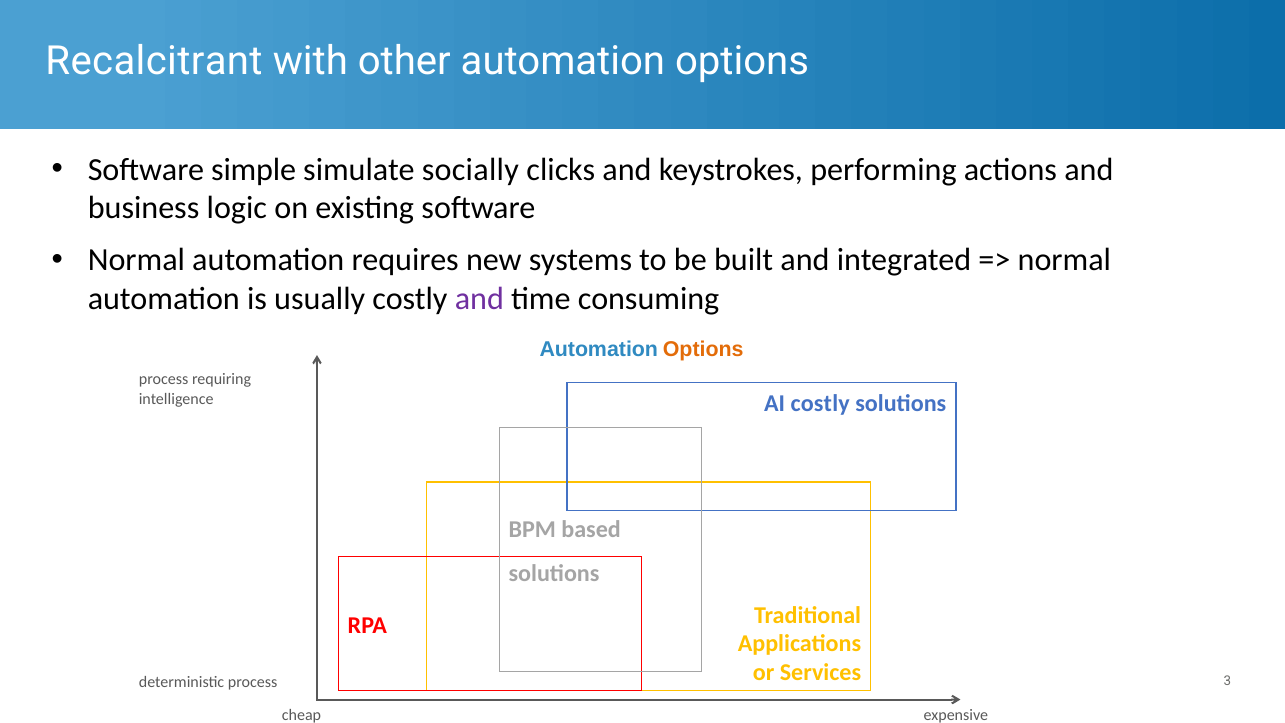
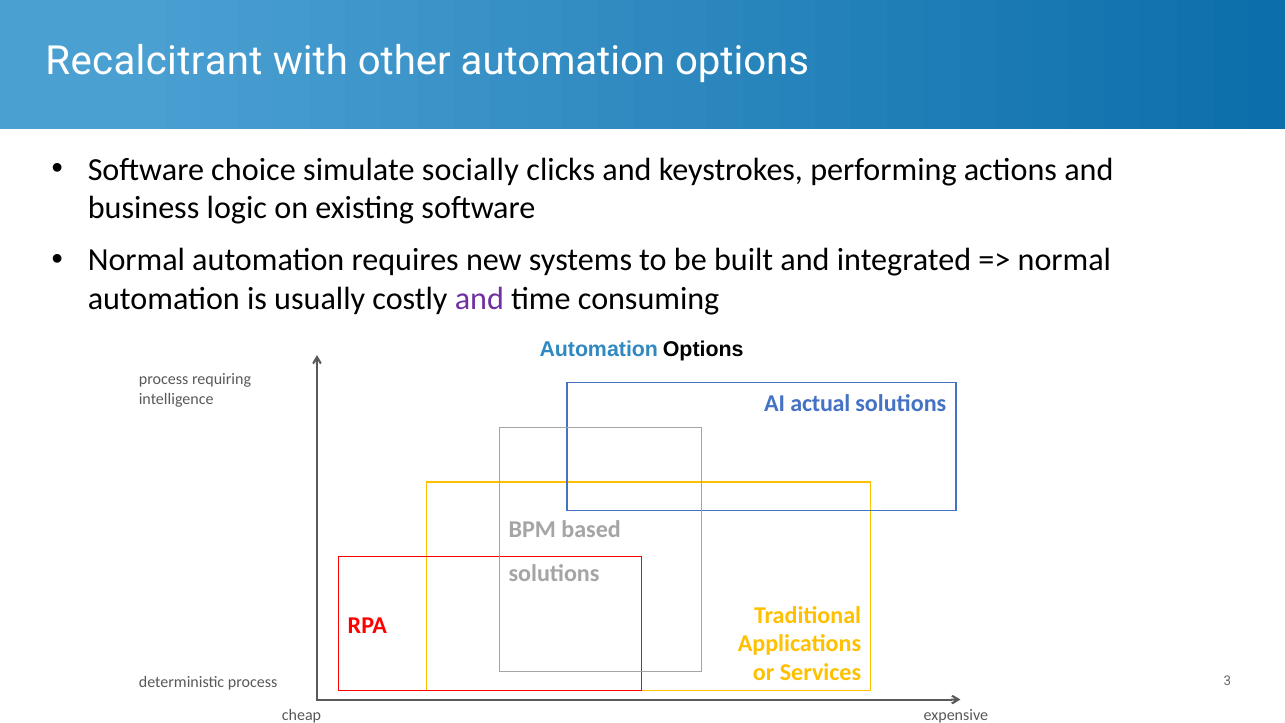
simple: simple -> choice
Options at (703, 350) colour: orange -> black
AI costly: costly -> actual
